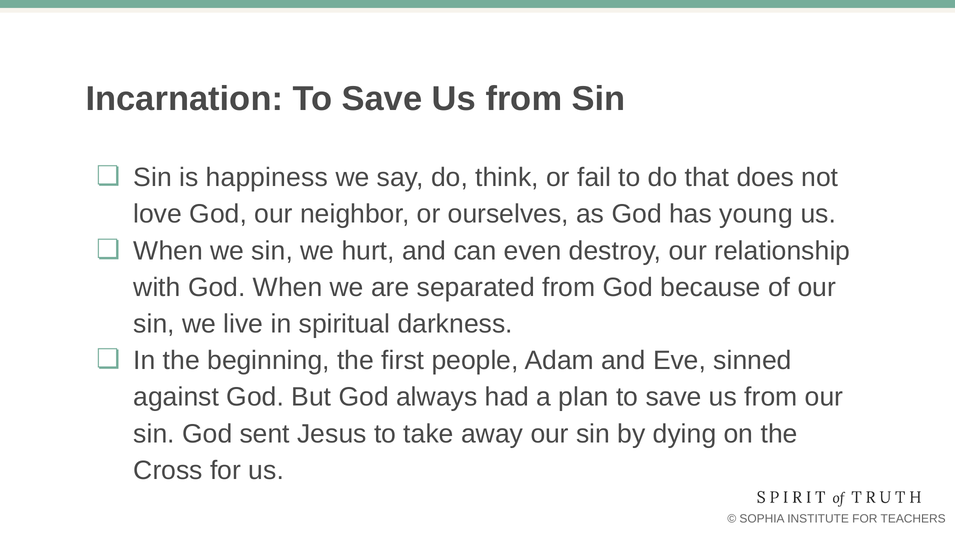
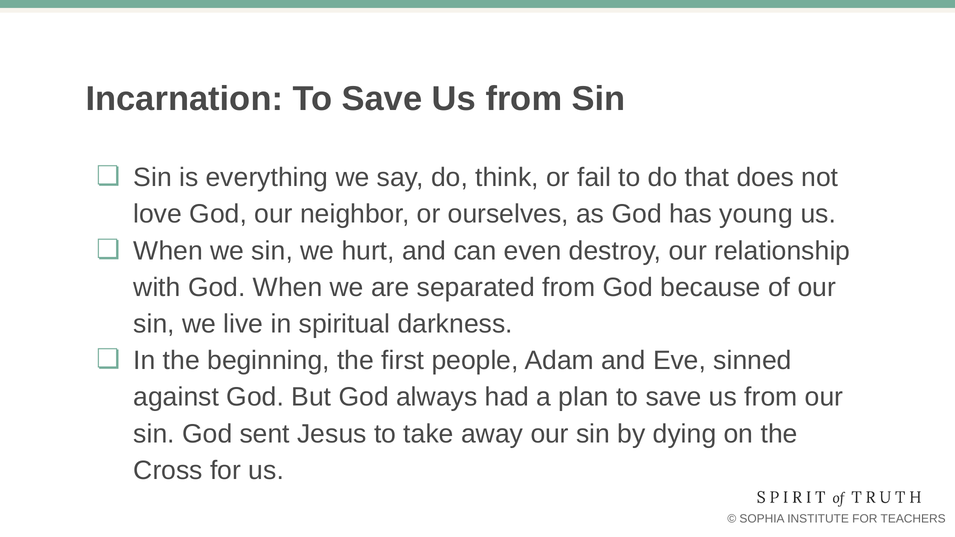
happiness: happiness -> everything
